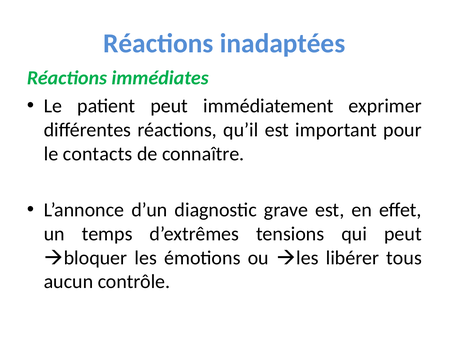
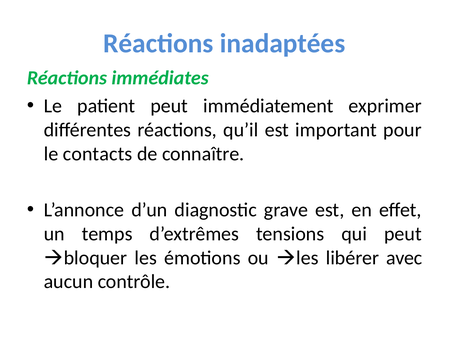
tous: tous -> avec
